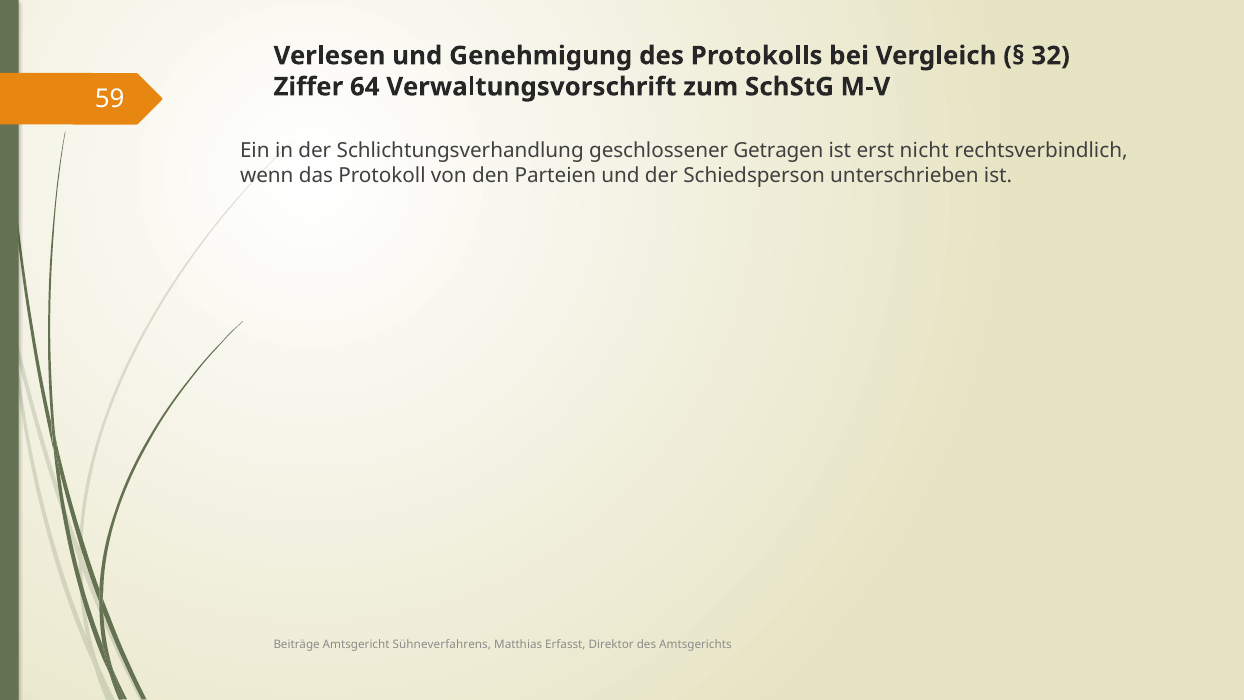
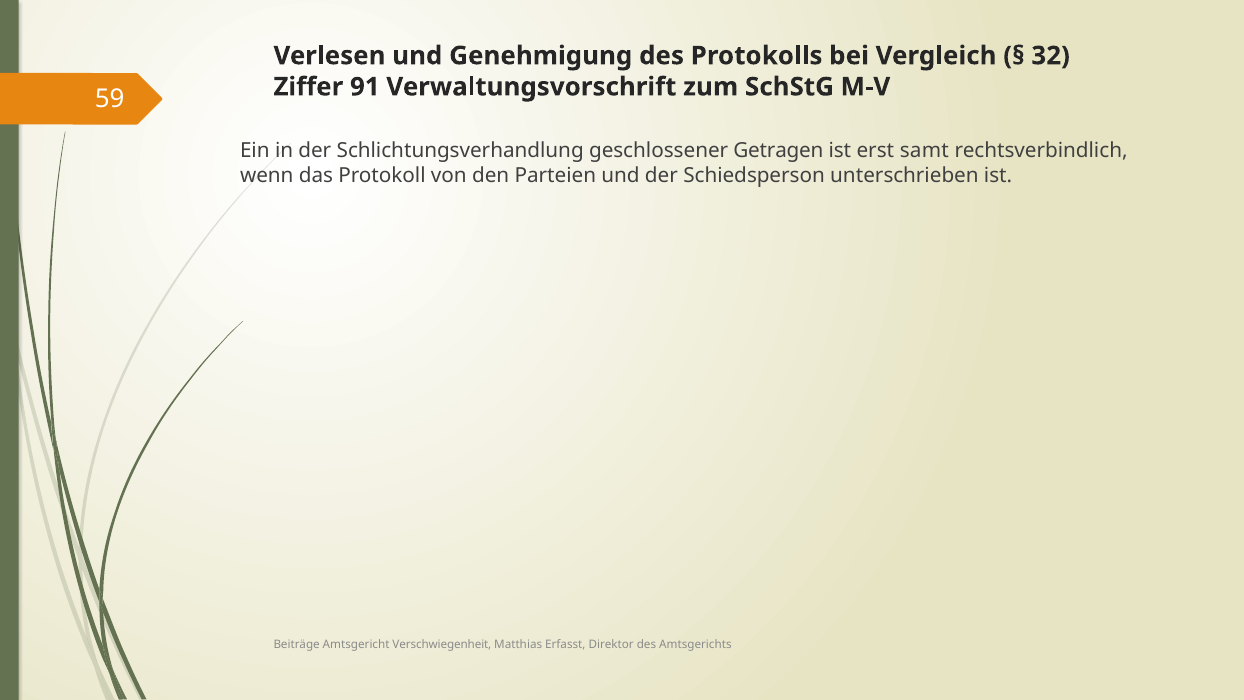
64: 64 -> 91
nicht: nicht -> samt
Sühneverfahrens: Sühneverfahrens -> Verschwiegenheit
